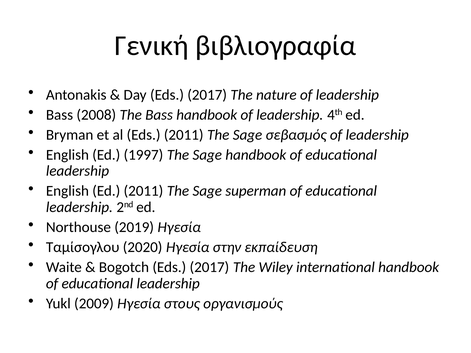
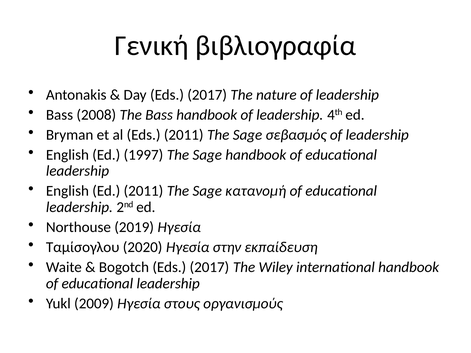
superman: superman -> κατανομή
